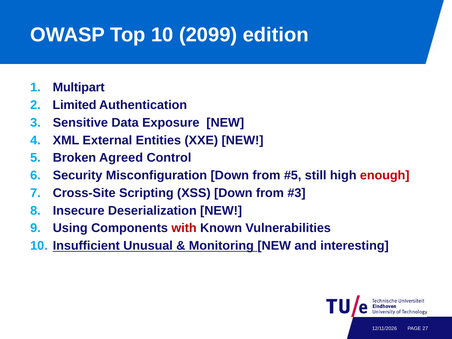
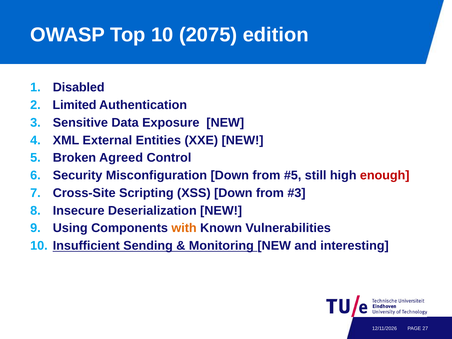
2099: 2099 -> 2075
Multipart: Multipart -> Disabled
with colour: red -> orange
Unusual: Unusual -> Sending
